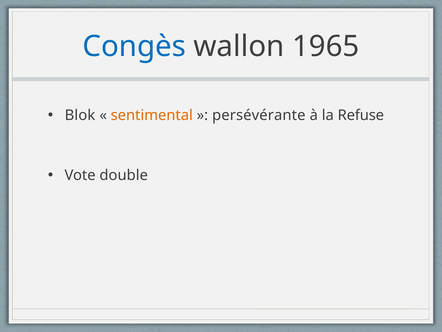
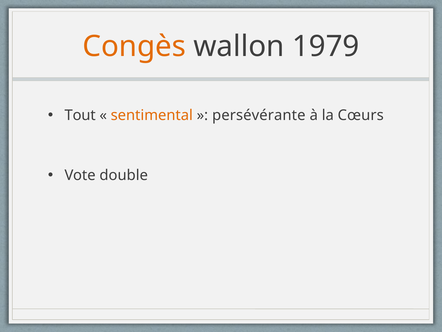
Congès colour: blue -> orange
1965: 1965 -> 1979
Blok: Blok -> Tout
Refuse: Refuse -> Cœurs
